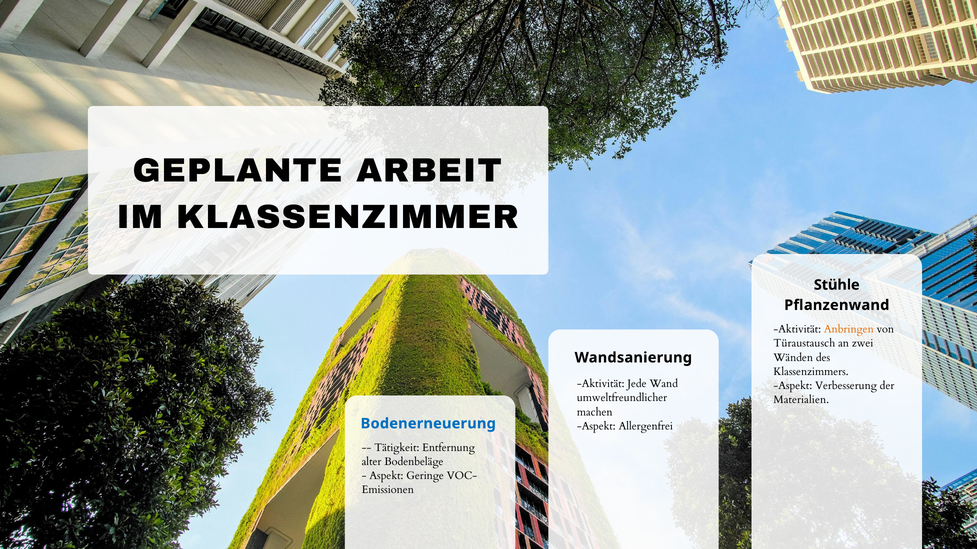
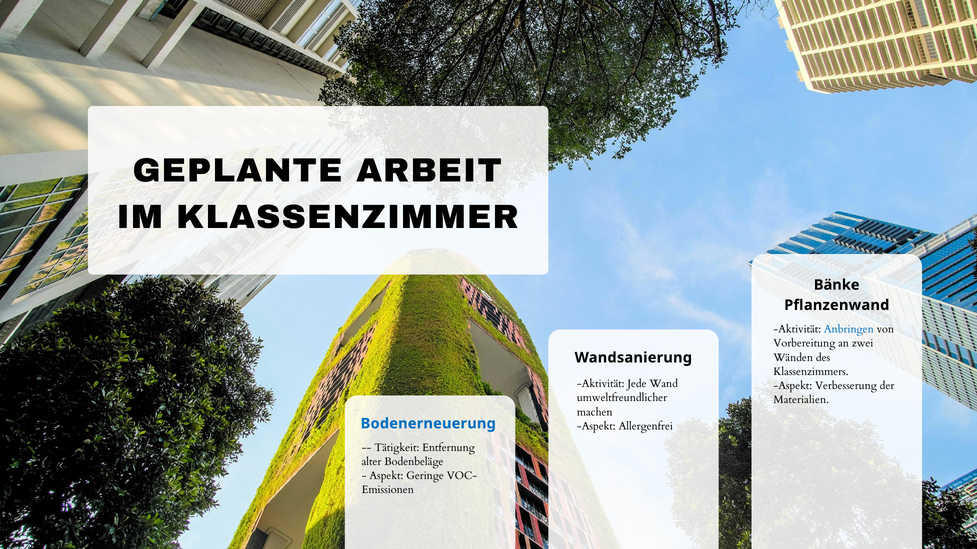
Stühle: Stühle -> Bänke
Anbringen colour: orange -> blue
Türaustausch: Türaustausch -> Vorbereitung
